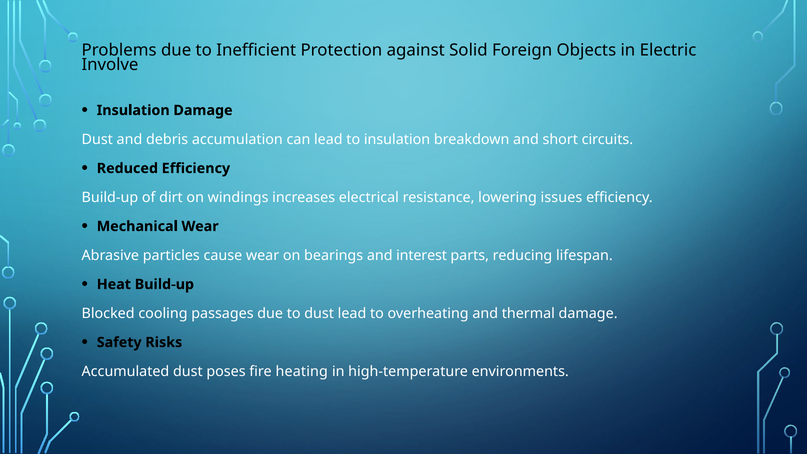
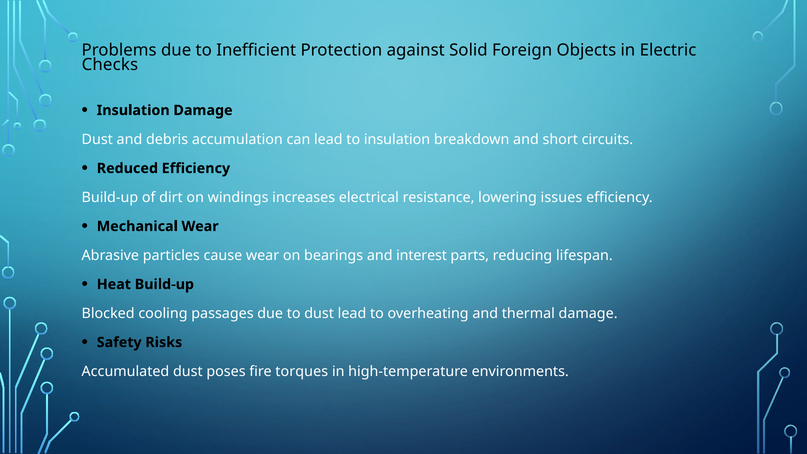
Involve: Involve -> Checks
heating: heating -> torques
